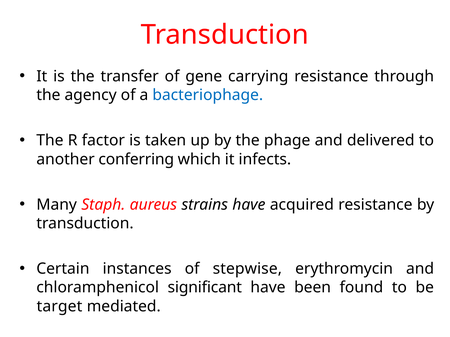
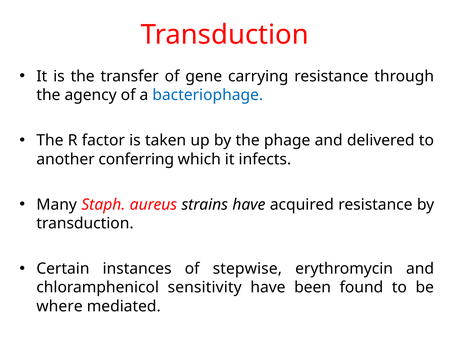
significant: significant -> sensitivity
target: target -> where
